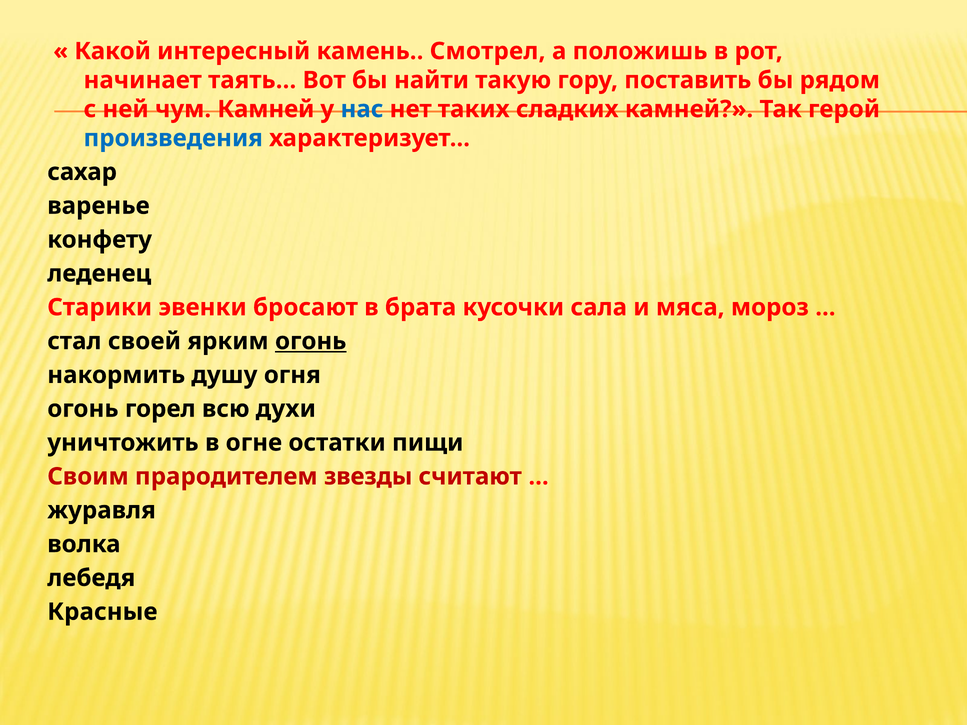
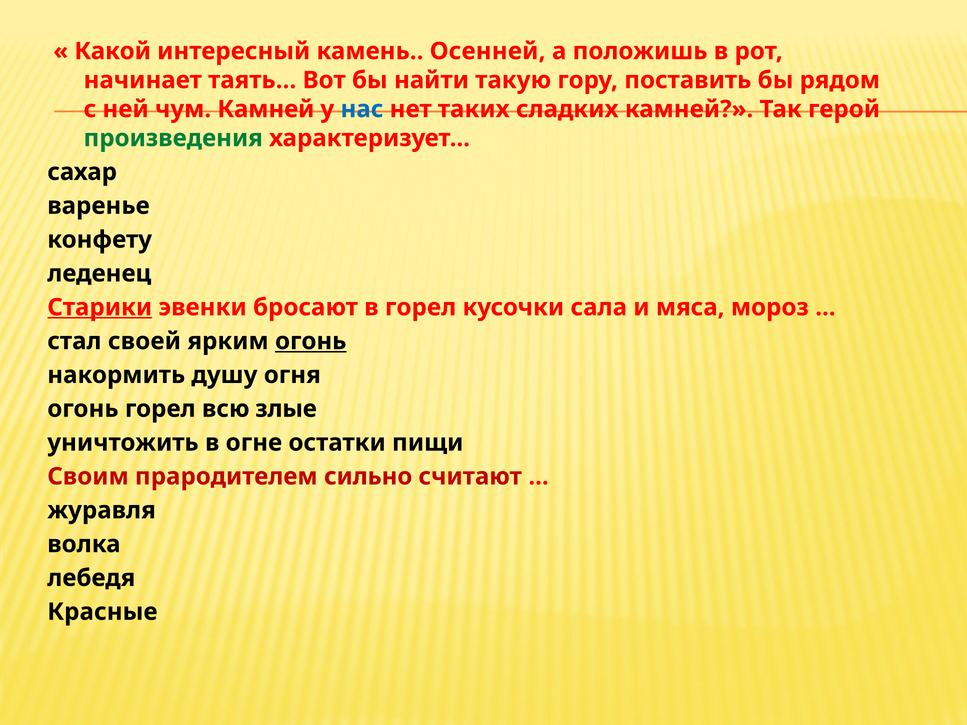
Смотрел: Смотрел -> Осенней
произведения colour: blue -> green
Старики underline: none -> present
в брата: брата -> горел
духи: духи -> злые
звезды: звезды -> сильно
